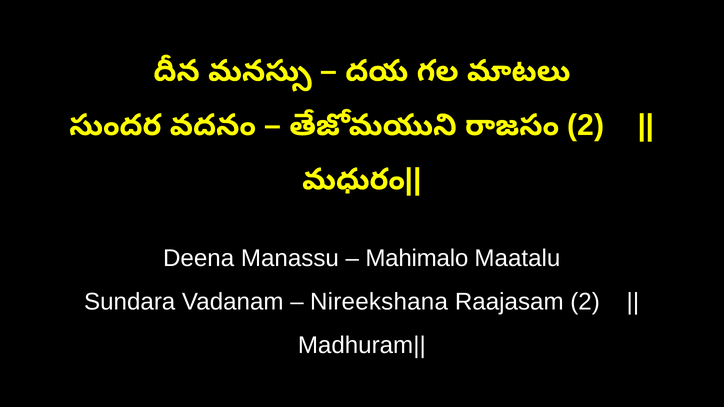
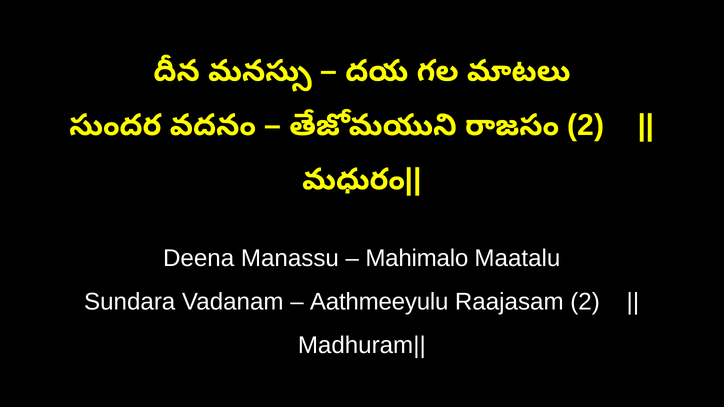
Nireekshana: Nireekshana -> Aathmeeyulu
